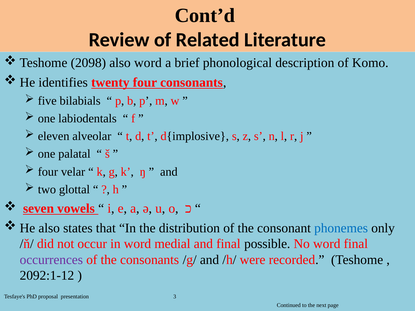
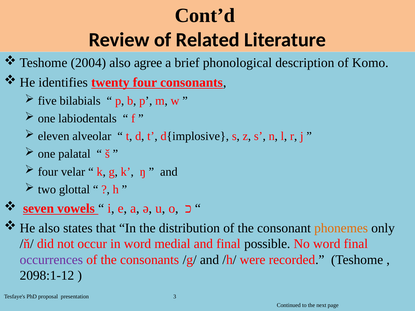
2098: 2098 -> 2004
also word: word -> agree
phonemes colour: blue -> orange
2092:1-12: 2092:1-12 -> 2098:1-12
